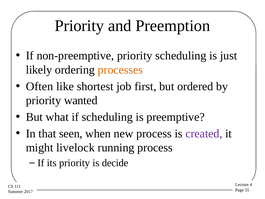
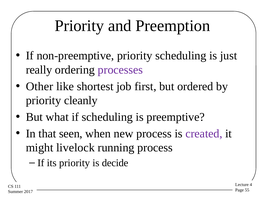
likely: likely -> really
processes colour: orange -> purple
Often: Often -> Other
wanted: wanted -> cleanly
